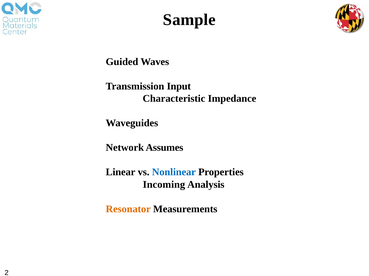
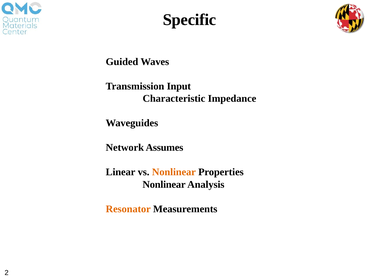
Sample: Sample -> Specific
Nonlinear at (174, 173) colour: blue -> orange
Incoming at (164, 185): Incoming -> Nonlinear
